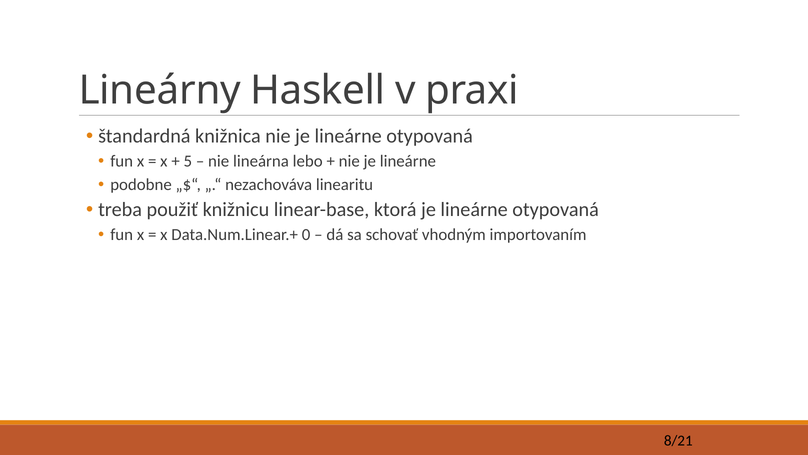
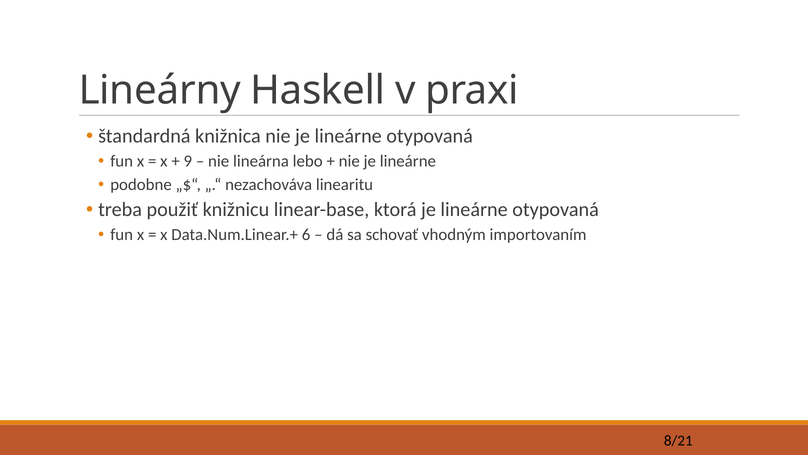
5: 5 -> 9
0: 0 -> 6
